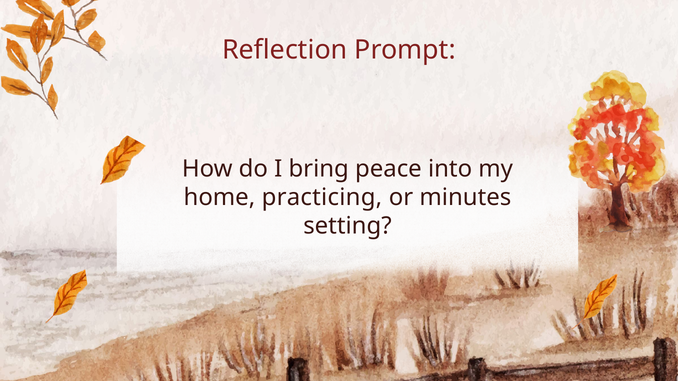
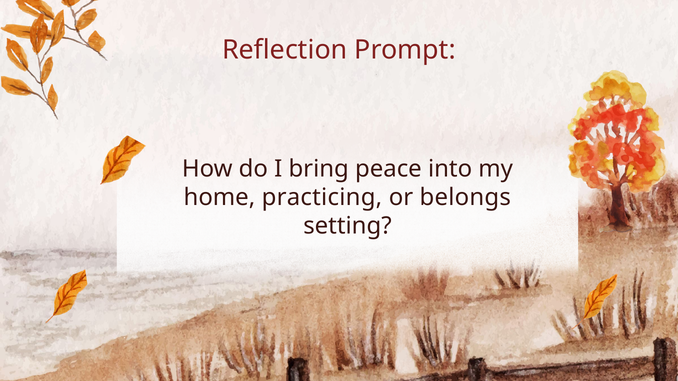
minutes: minutes -> belongs
